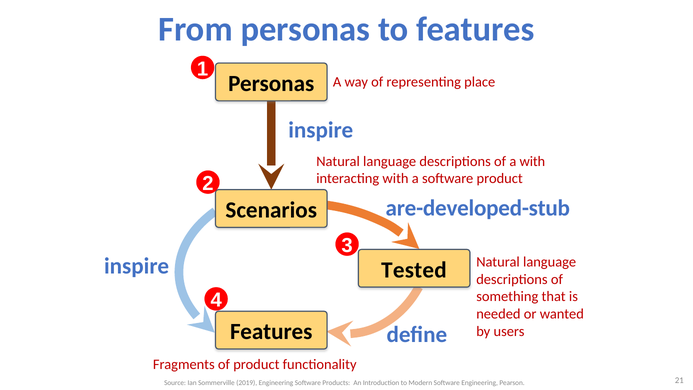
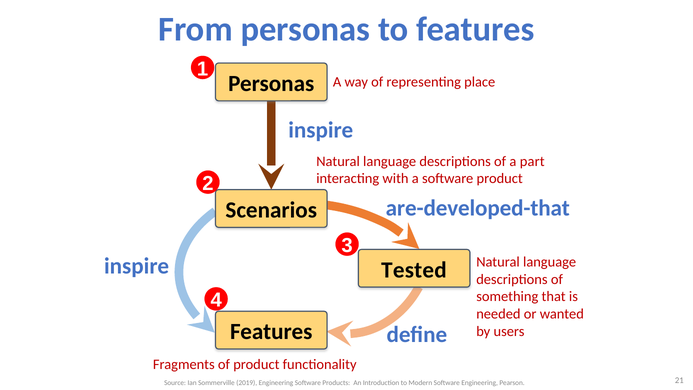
a with: with -> part
are-developed-stub: are-developed-stub -> are-developed-that
